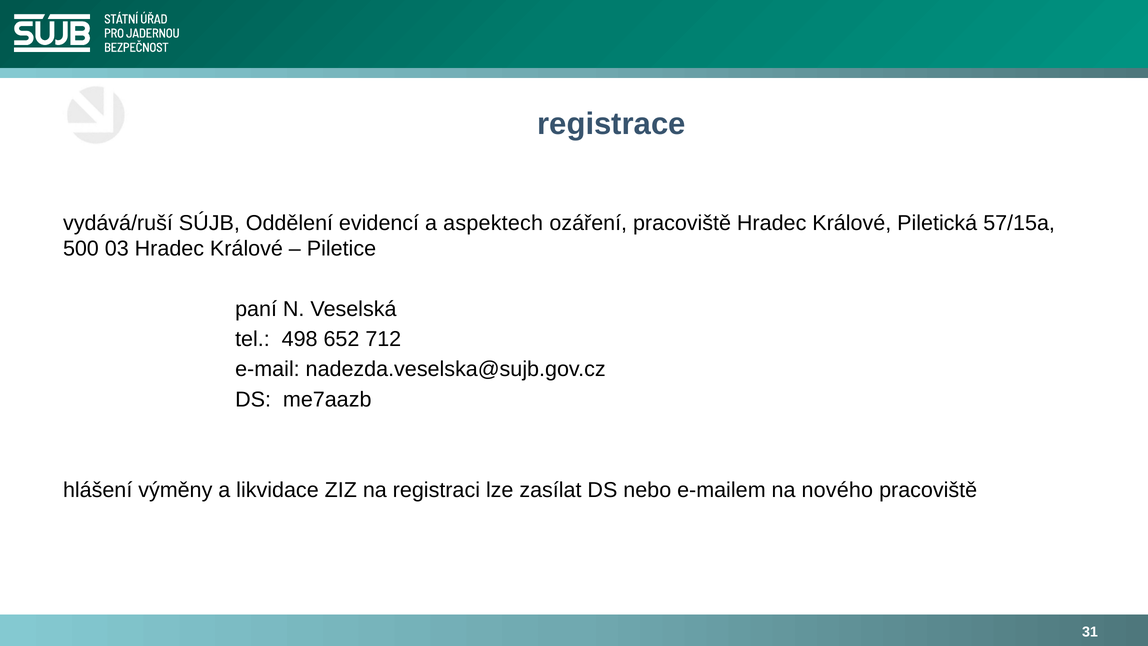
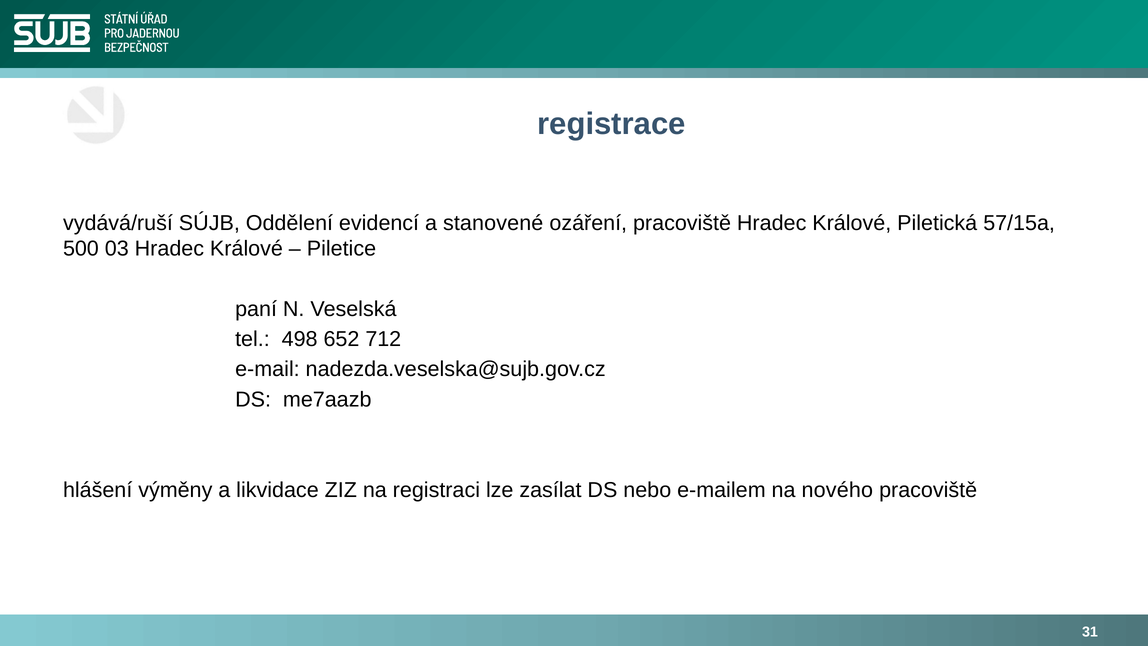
aspektech: aspektech -> stanovené
